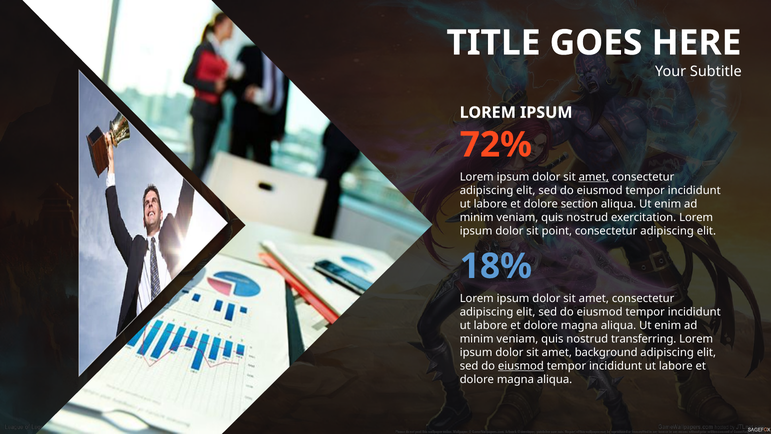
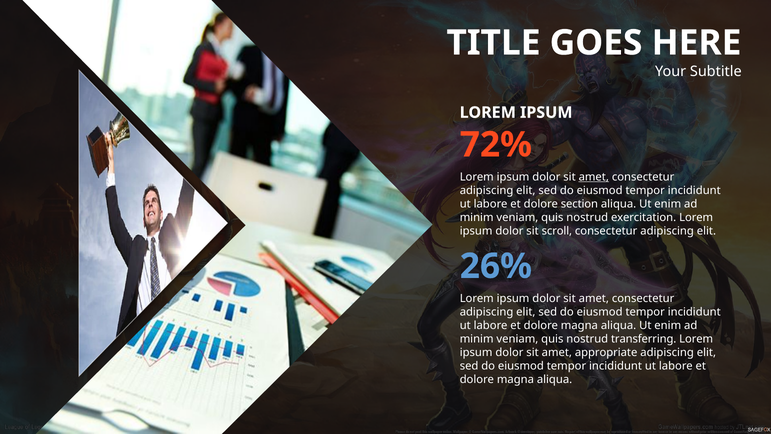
point: point -> scroll
18%: 18% -> 26%
background: background -> appropriate
eiusmod at (521, 366) underline: present -> none
